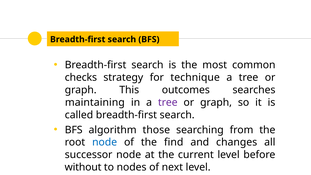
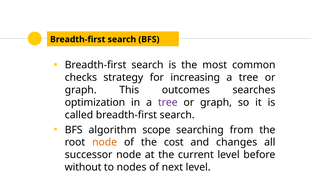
technique: technique -> increasing
maintaining: maintaining -> optimization
those: those -> scope
node at (105, 142) colour: blue -> orange
find: find -> cost
